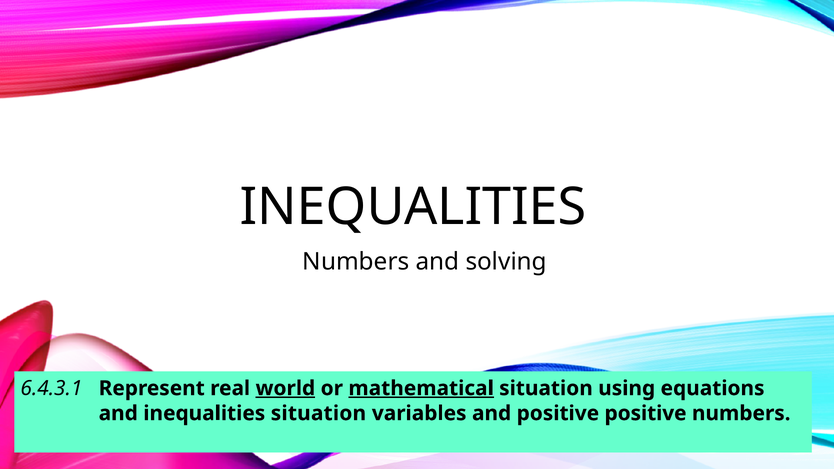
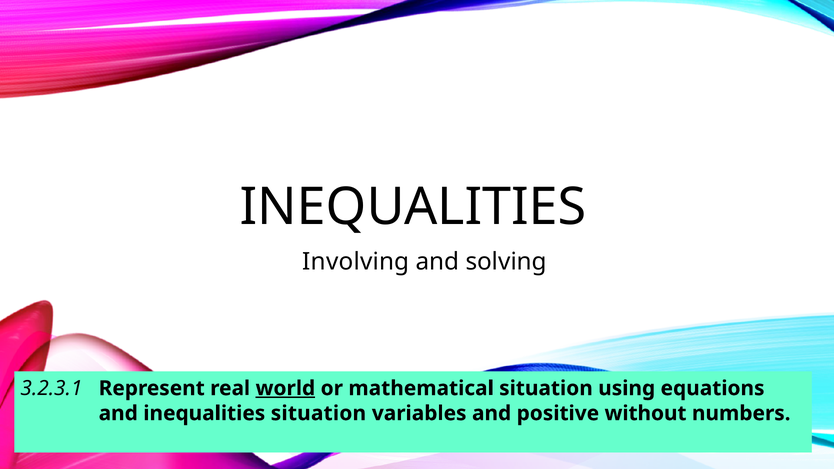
Numbers at (356, 262): Numbers -> Involving
6.4.3.1: 6.4.3.1 -> 3.2.3.1
mathematical underline: present -> none
positive positive: positive -> without
